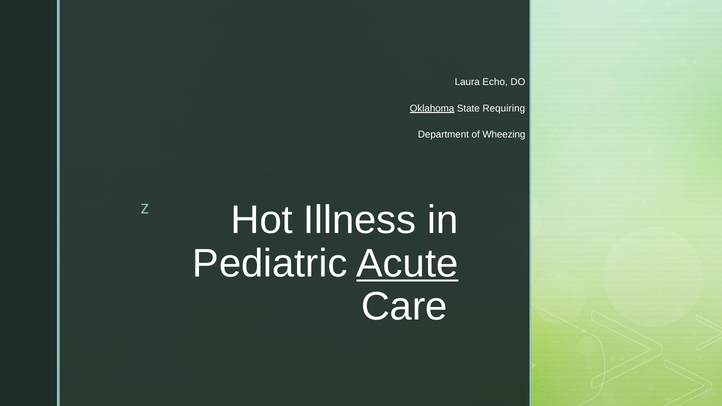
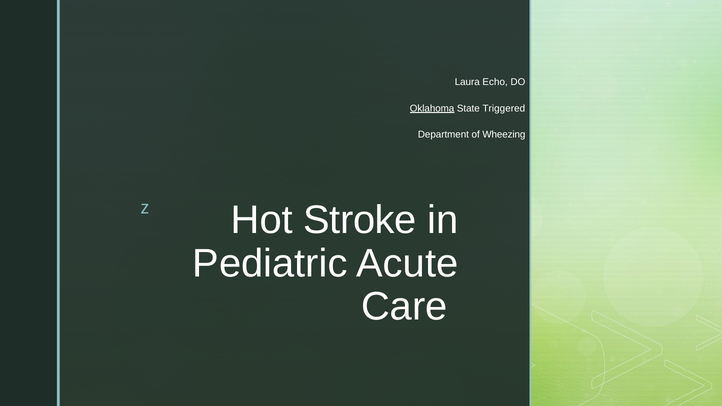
Requiring: Requiring -> Triggered
Illness: Illness -> Stroke
Acute underline: present -> none
